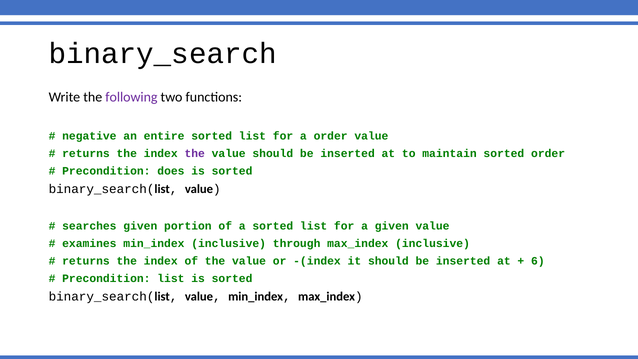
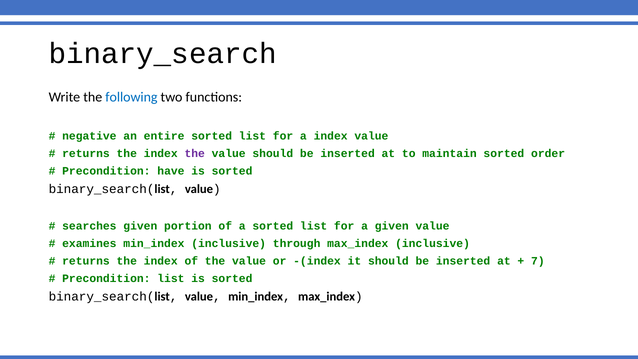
following colour: purple -> blue
a order: order -> index
does: does -> have
6: 6 -> 7
